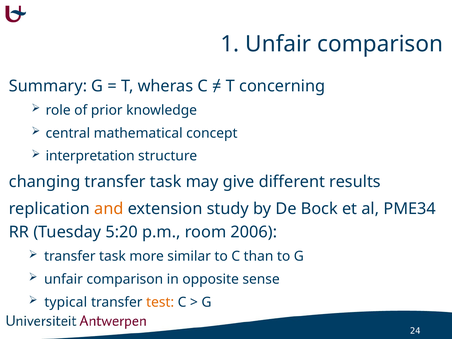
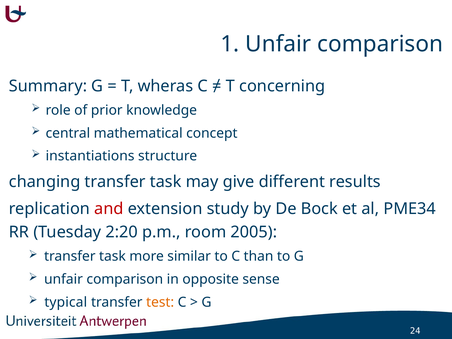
interpretation: interpretation -> instantiations
and colour: orange -> red
5:20: 5:20 -> 2:20
2006: 2006 -> 2005
